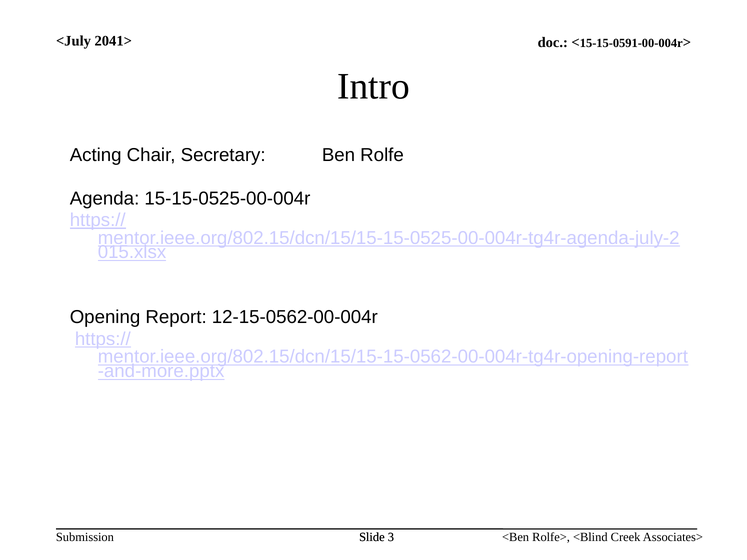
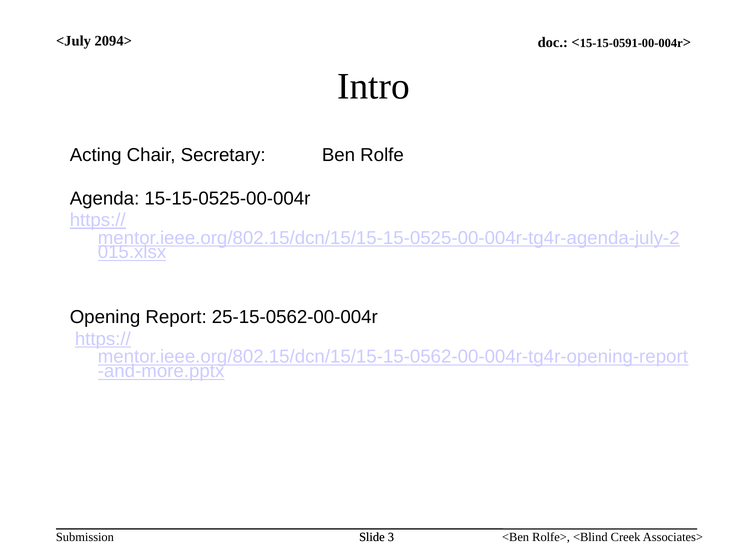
2041>: 2041> -> 2094>
12-15-0562-00-004r: 12-15-0562-00-004r -> 25-15-0562-00-004r
